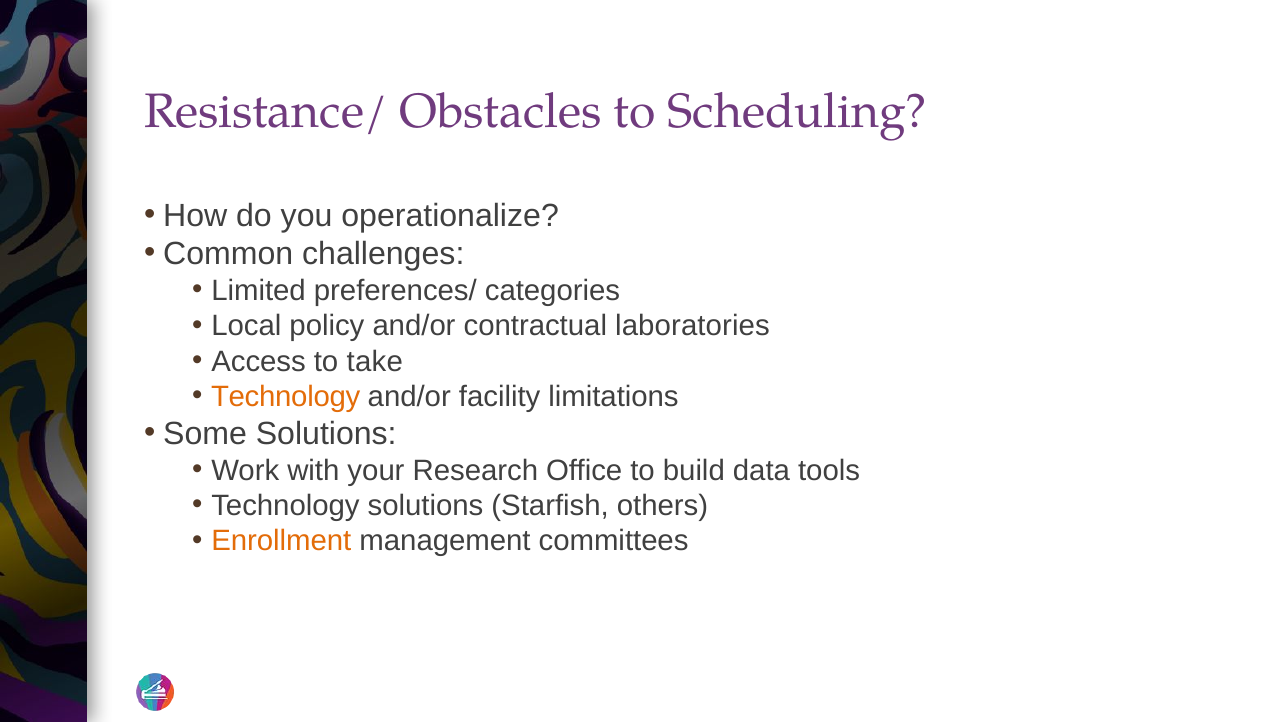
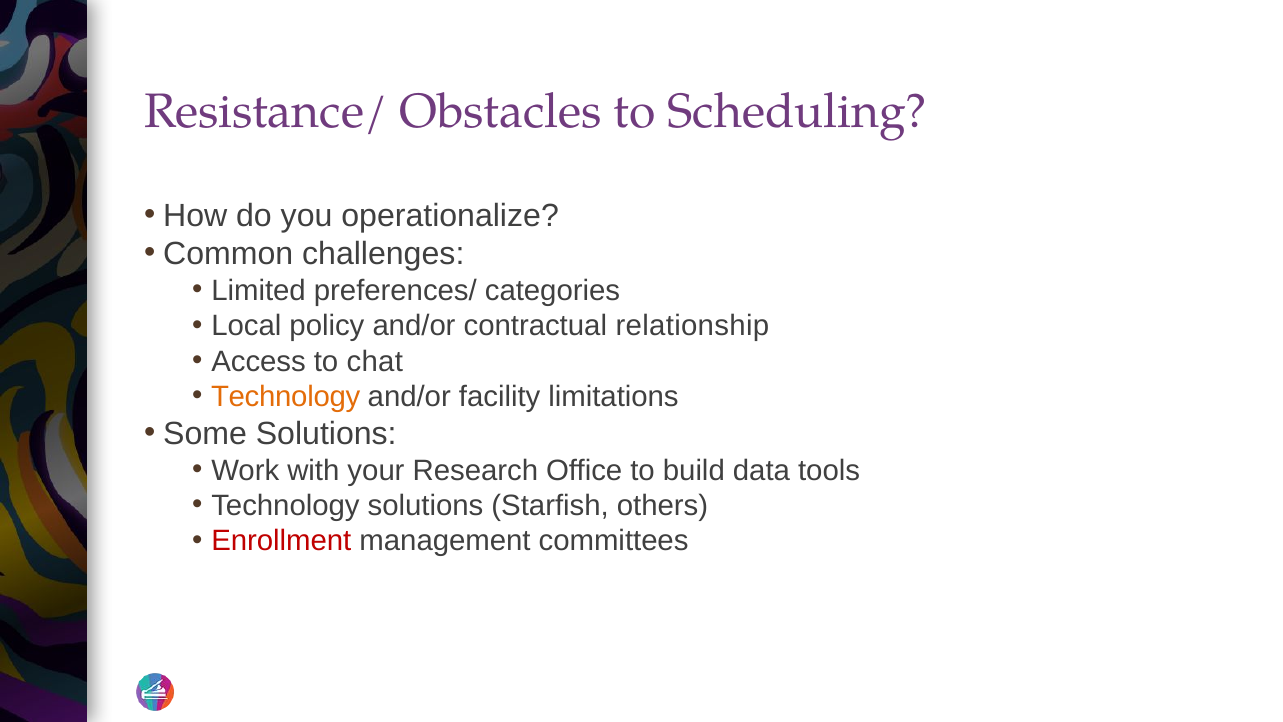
laboratories: laboratories -> relationship
take: take -> chat
Enrollment colour: orange -> red
